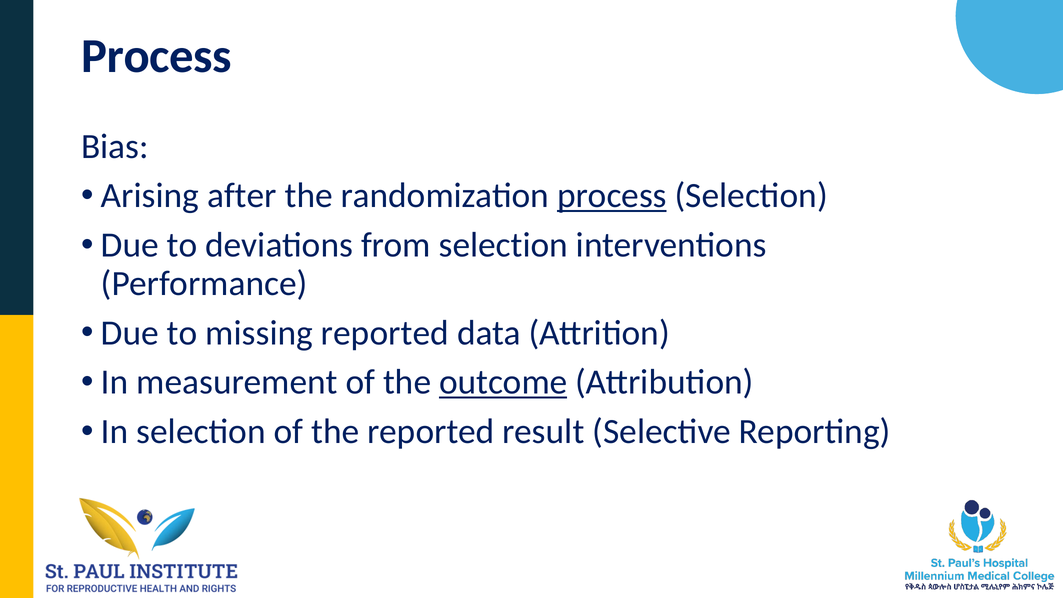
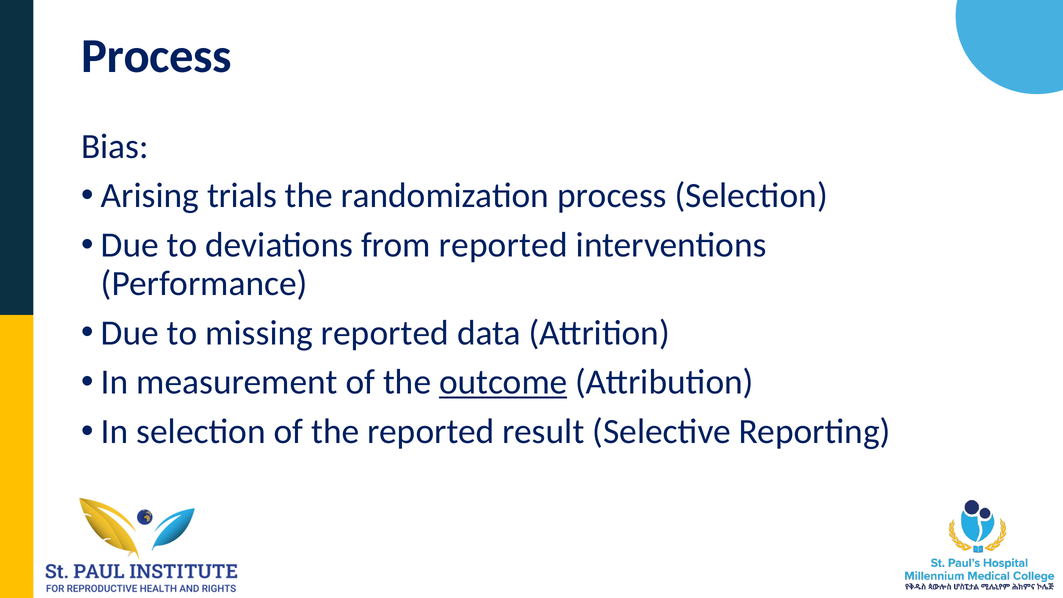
after: after -> trials
process at (612, 196) underline: present -> none
from selection: selection -> reported
